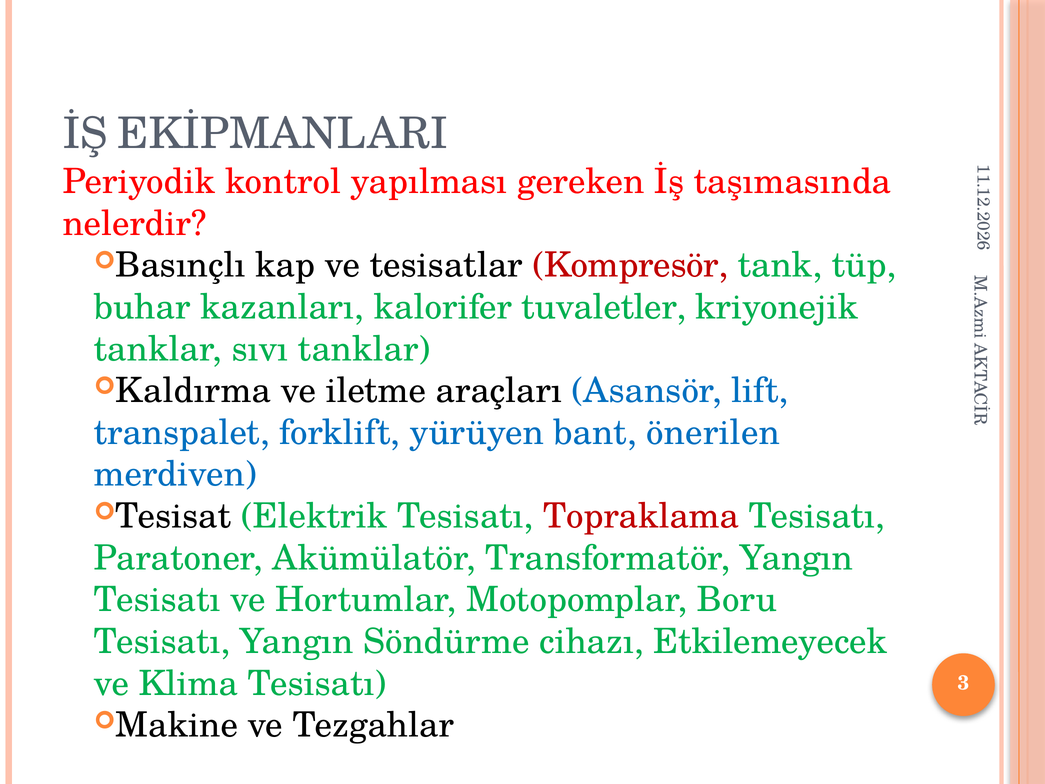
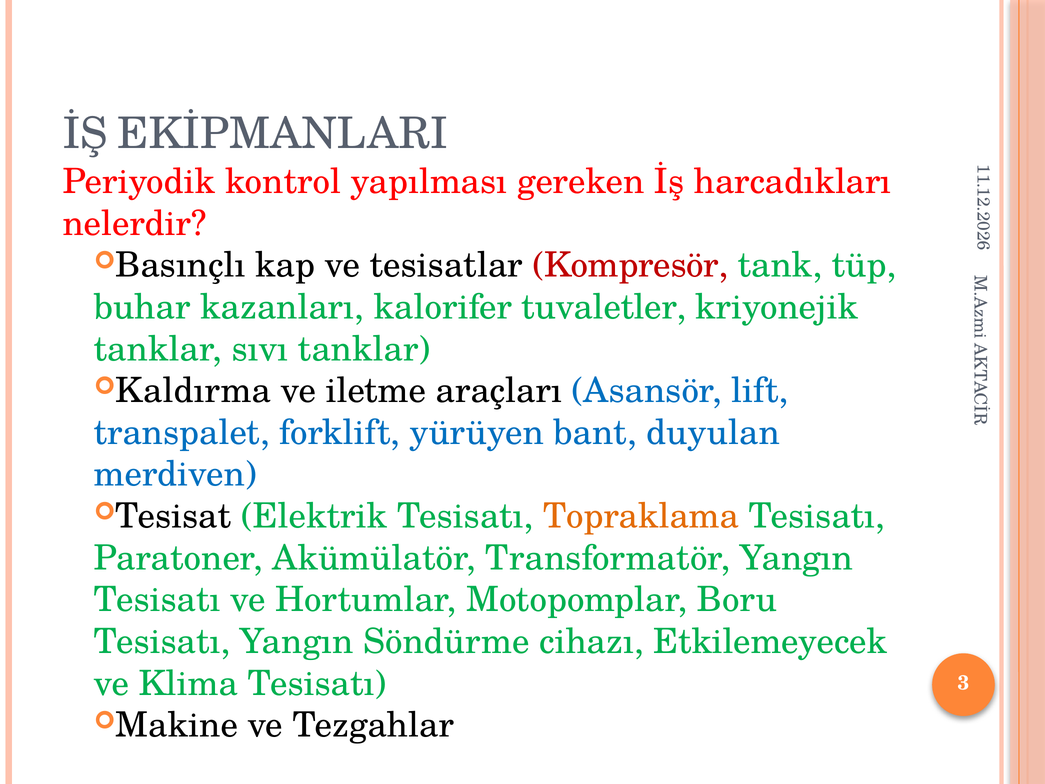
taşımasında: taşımasında -> harcadıkları
önerilen: önerilen -> duyulan
Topraklama colour: red -> orange
